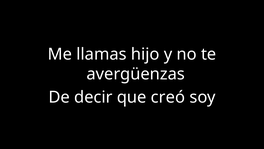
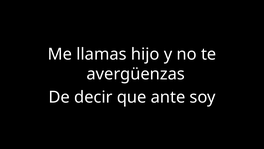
creó: creó -> ante
